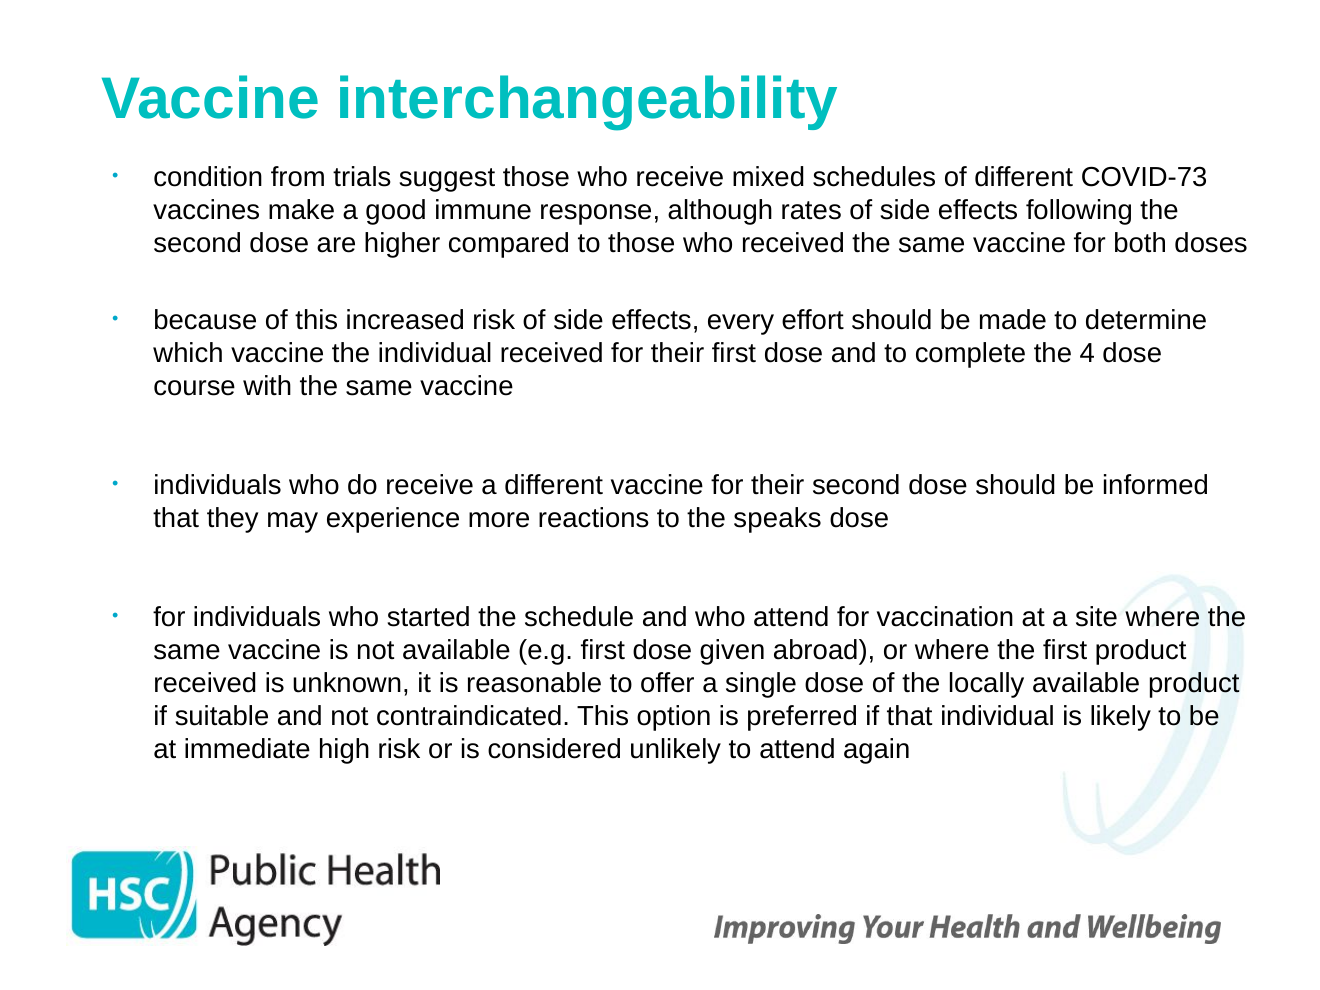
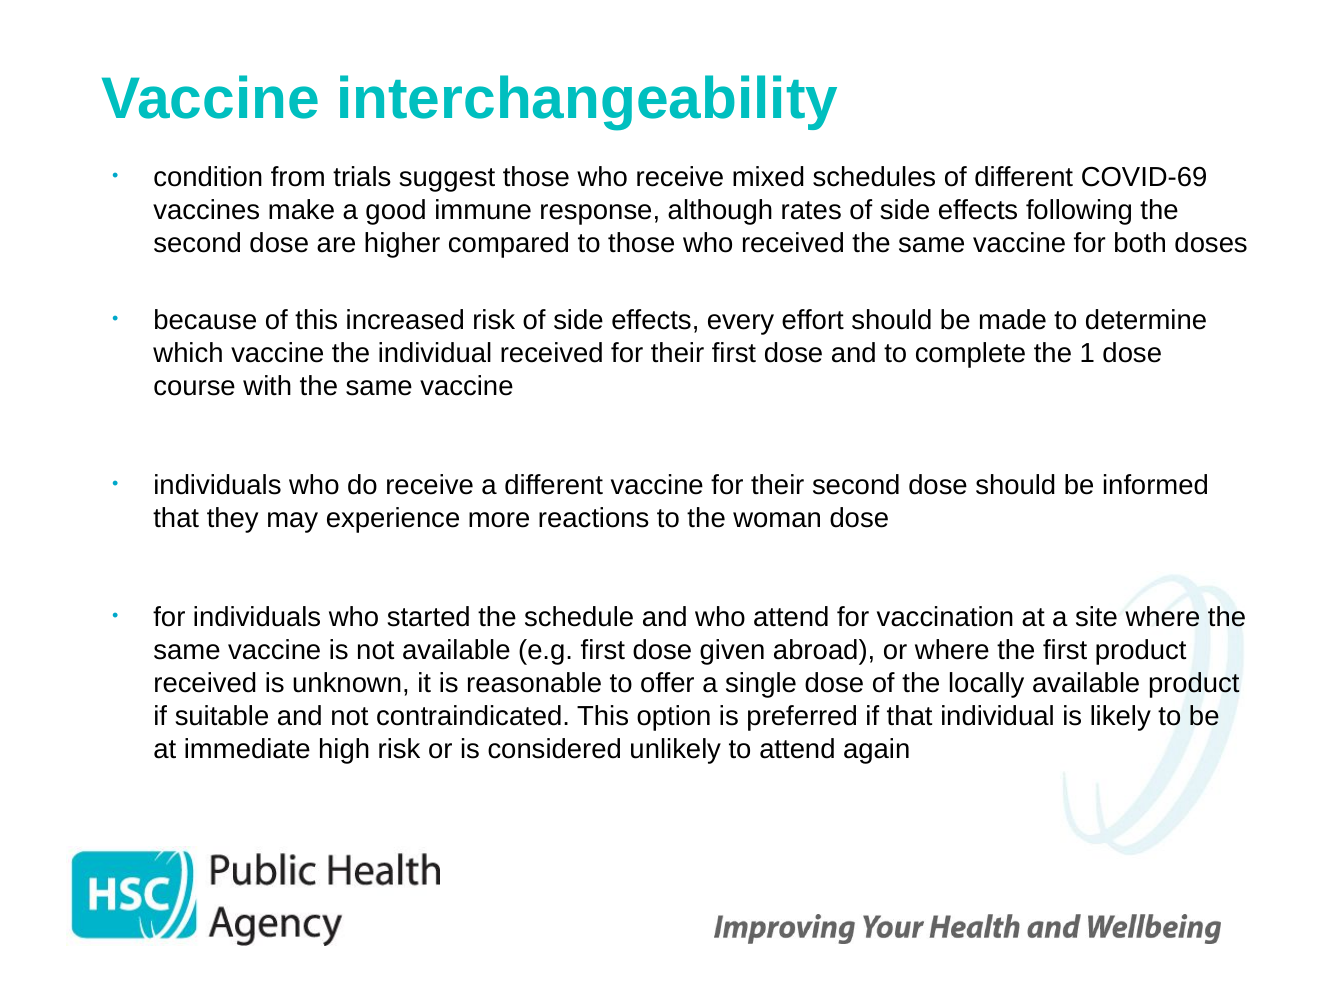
COVID-73: COVID-73 -> COVID-69
4: 4 -> 1
speaks: speaks -> woman
